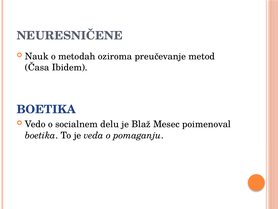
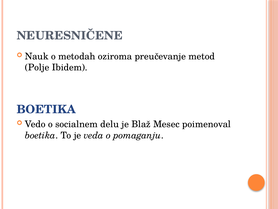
Časa: Časa -> Polje
